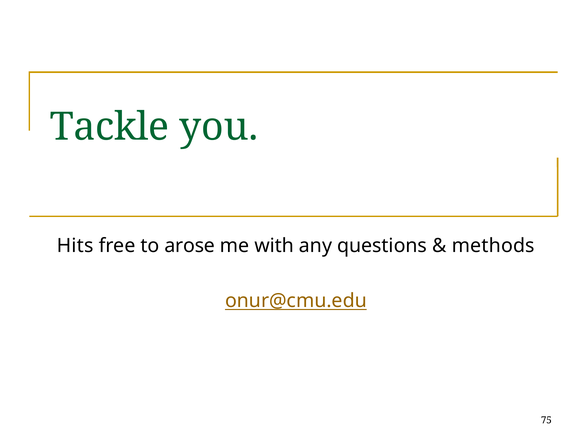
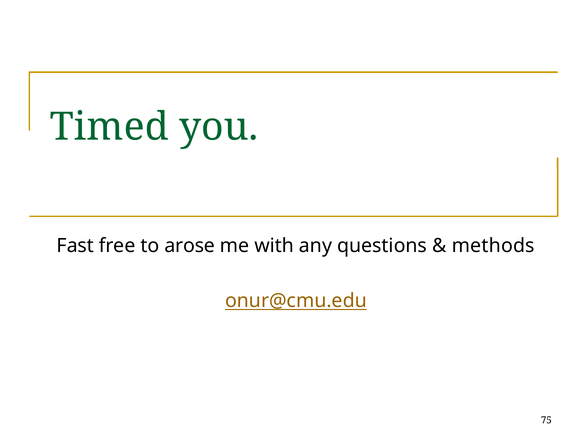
Tackle: Tackle -> Timed
Hits: Hits -> Fast
